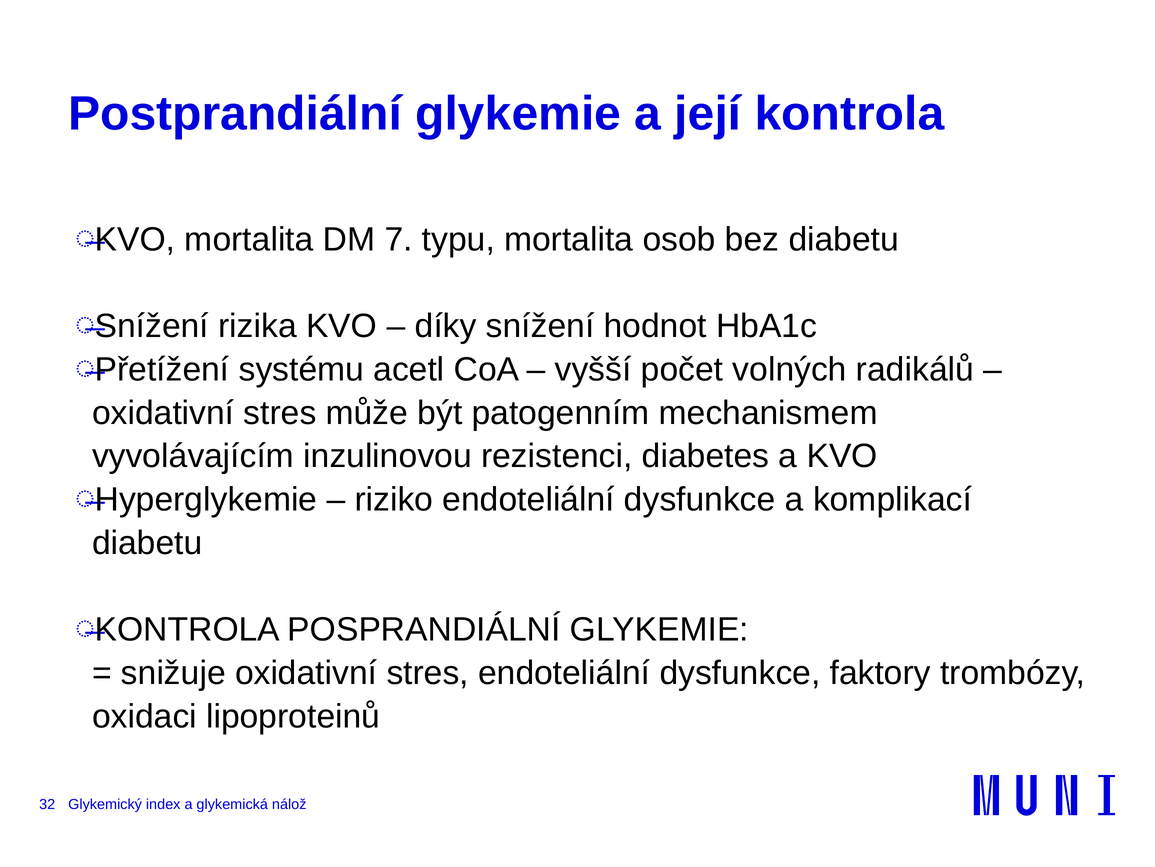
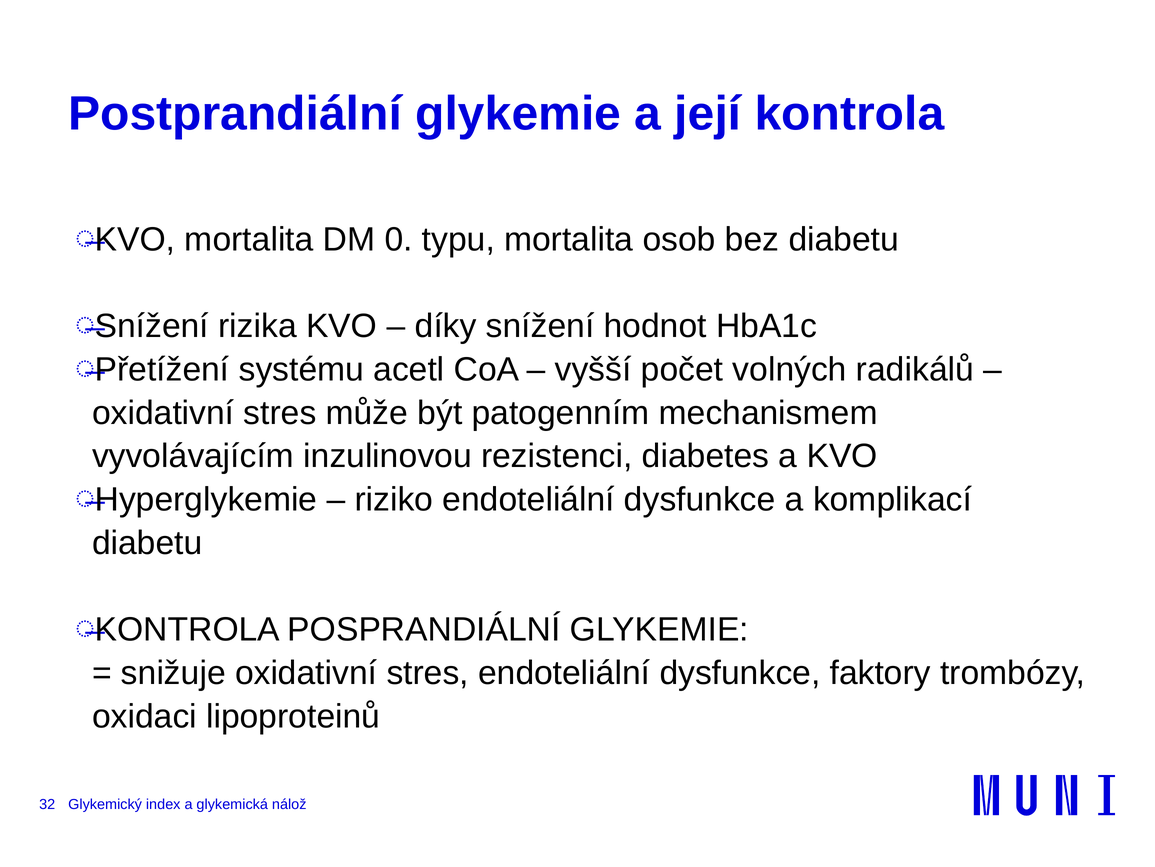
7: 7 -> 0
